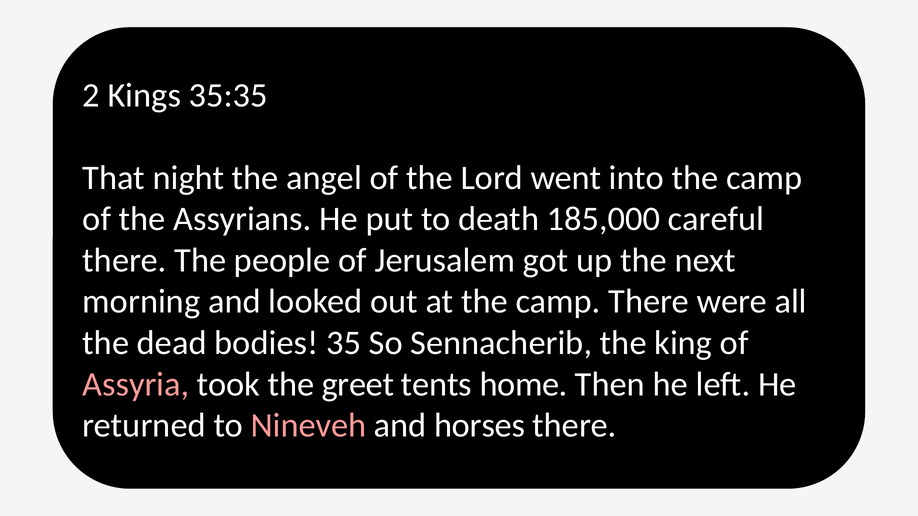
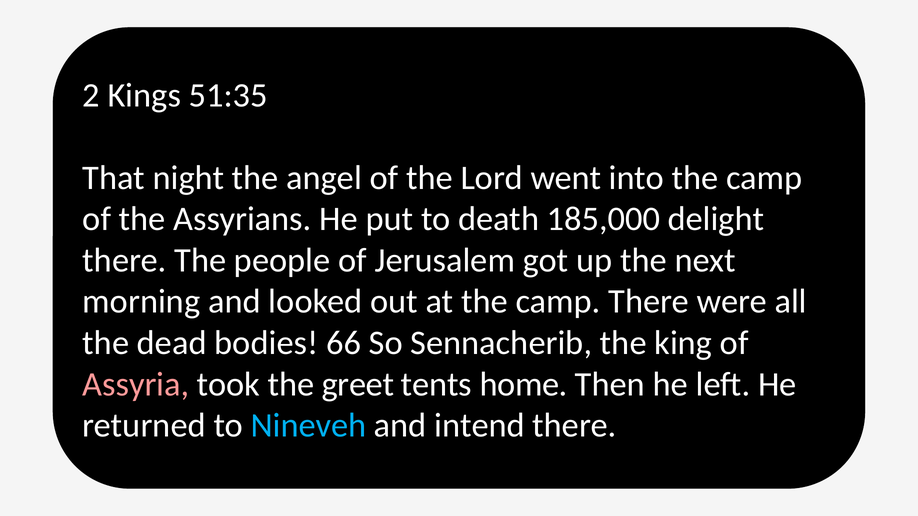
35:35: 35:35 -> 51:35
careful: careful -> delight
35: 35 -> 66
Nineveh colour: pink -> light blue
horses: horses -> intend
